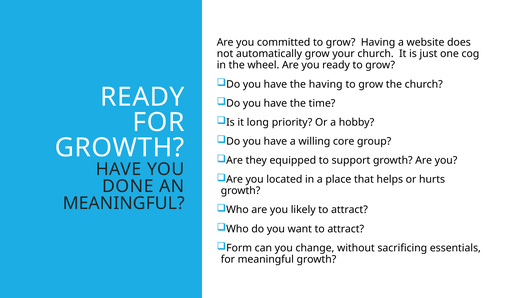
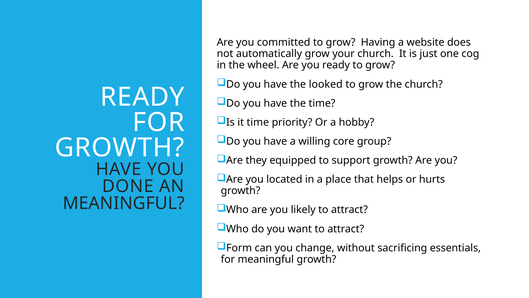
the having: having -> looked
it long: long -> time
